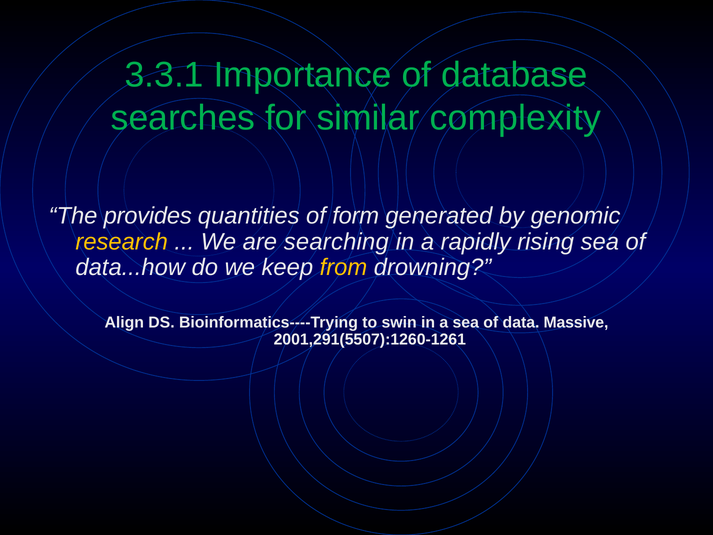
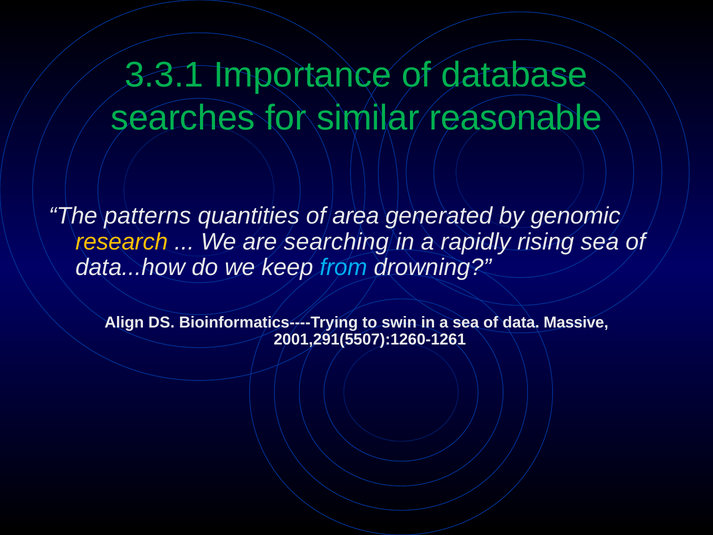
complexity: complexity -> reasonable
provides: provides -> patterns
form: form -> area
from colour: yellow -> light blue
